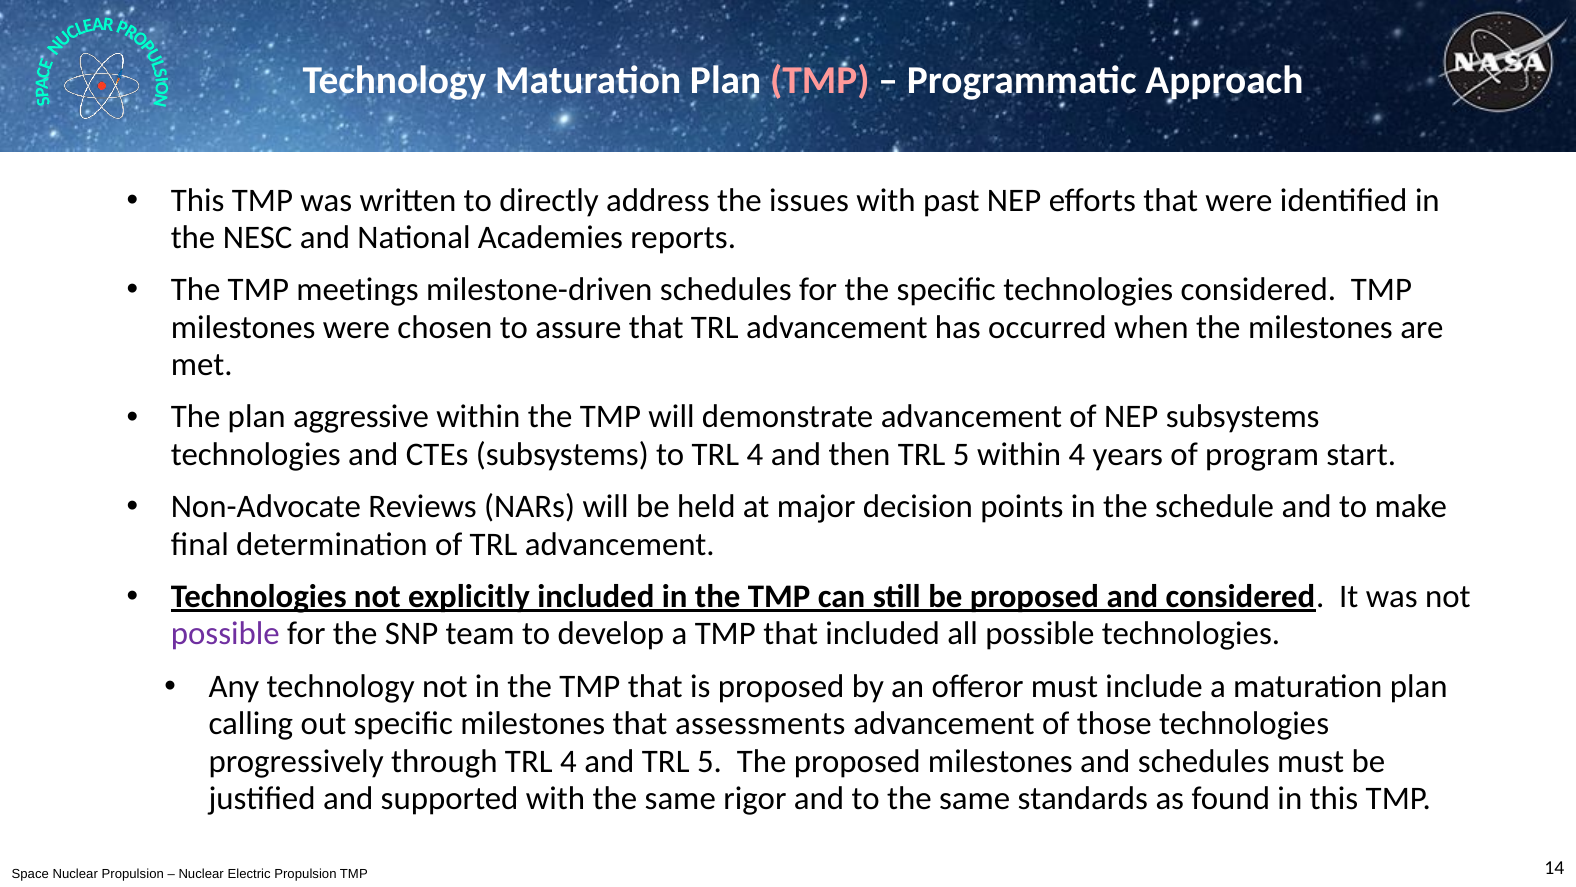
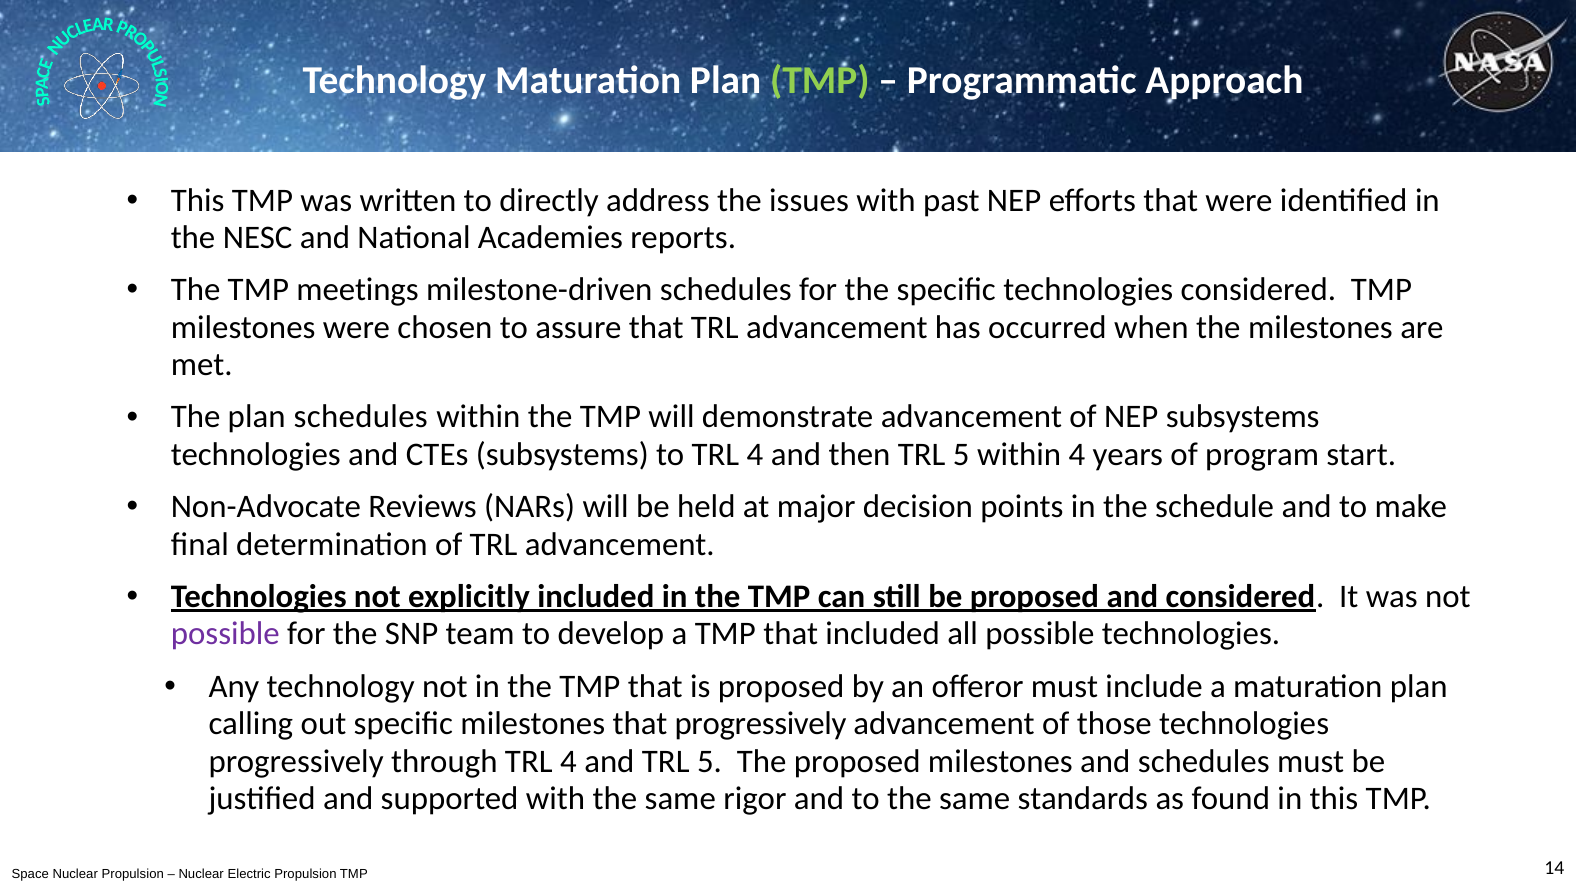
TMP at (820, 81) colour: pink -> light green
plan aggressive: aggressive -> schedules
that assessments: assessments -> progressively
